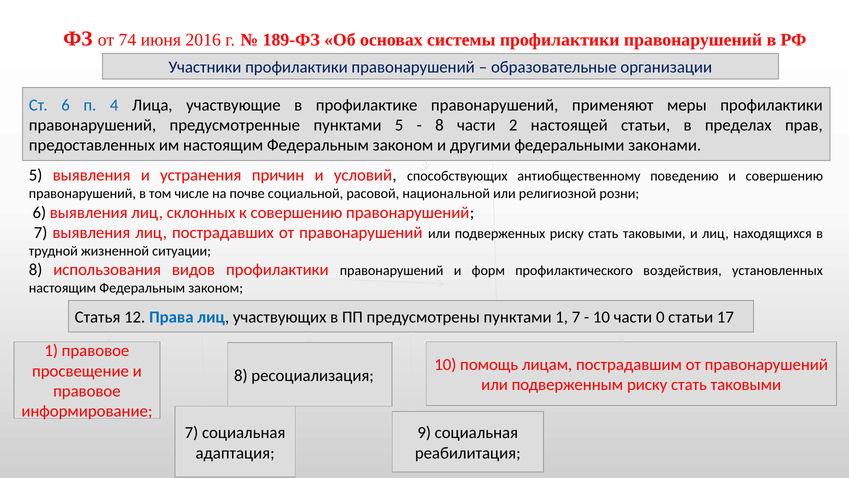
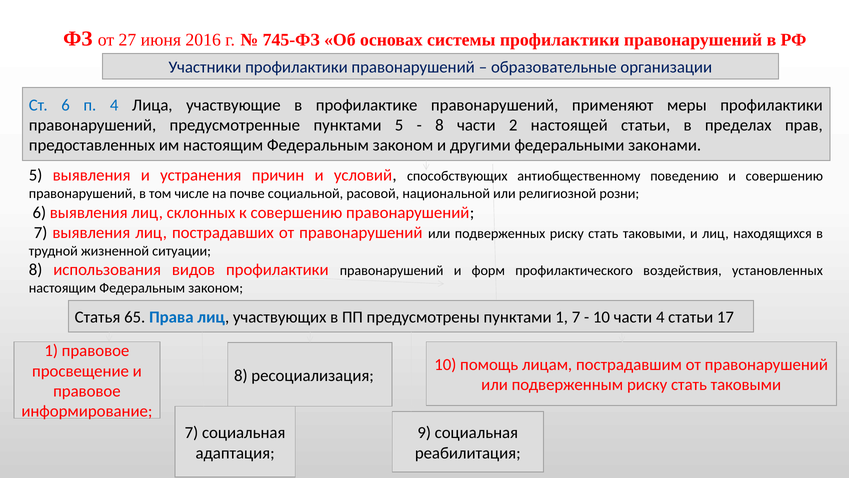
74: 74 -> 27
189-ФЗ: 189-ФЗ -> 745-ФЗ
12: 12 -> 65
части 0: 0 -> 4
